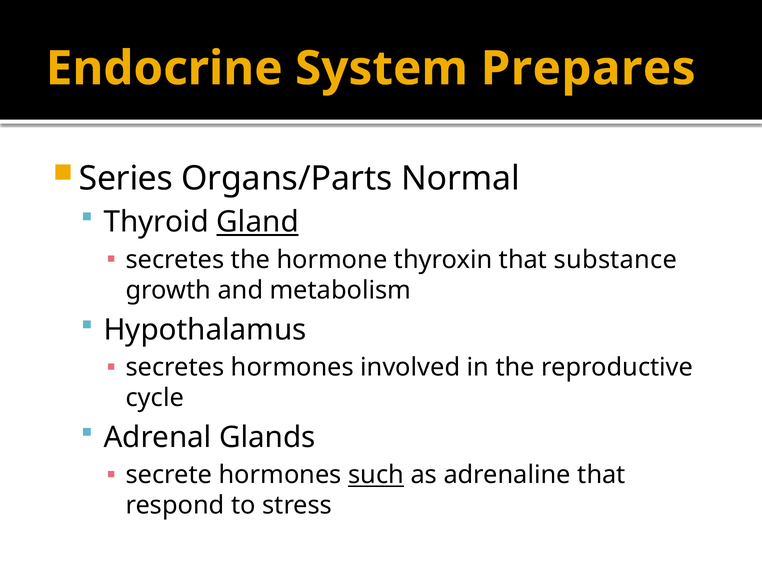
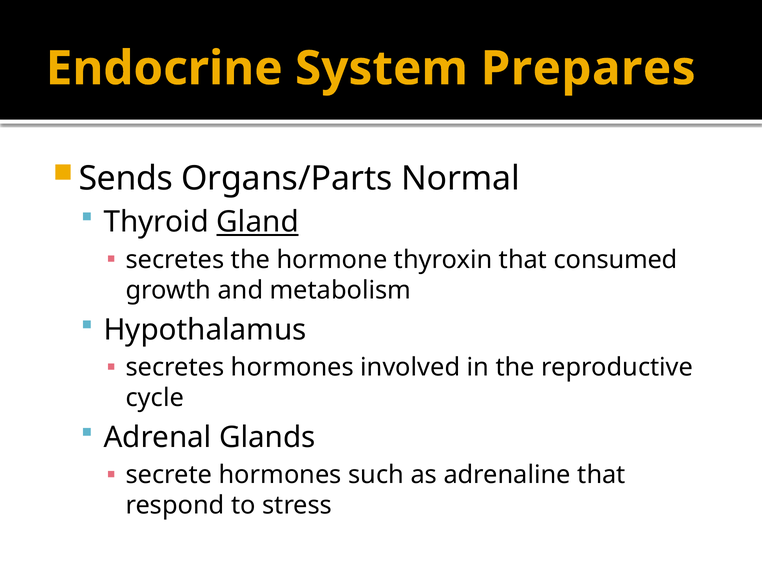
Series: Series -> Sends
substance: substance -> consumed
such underline: present -> none
